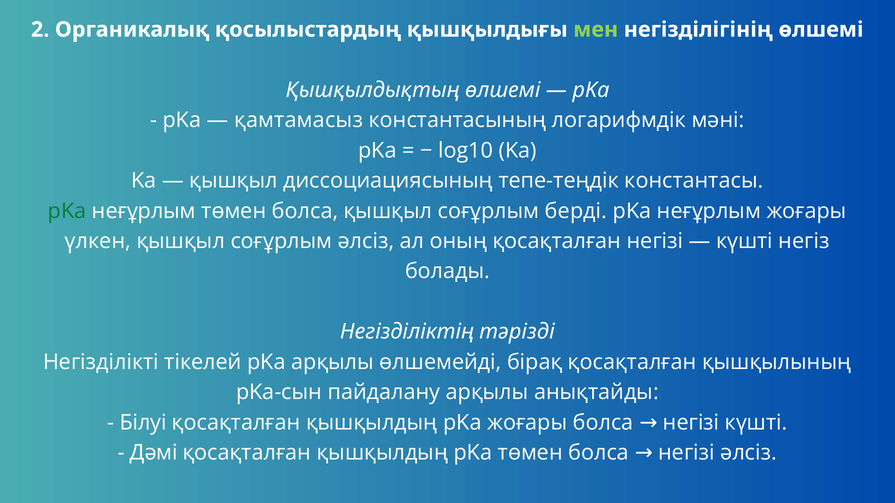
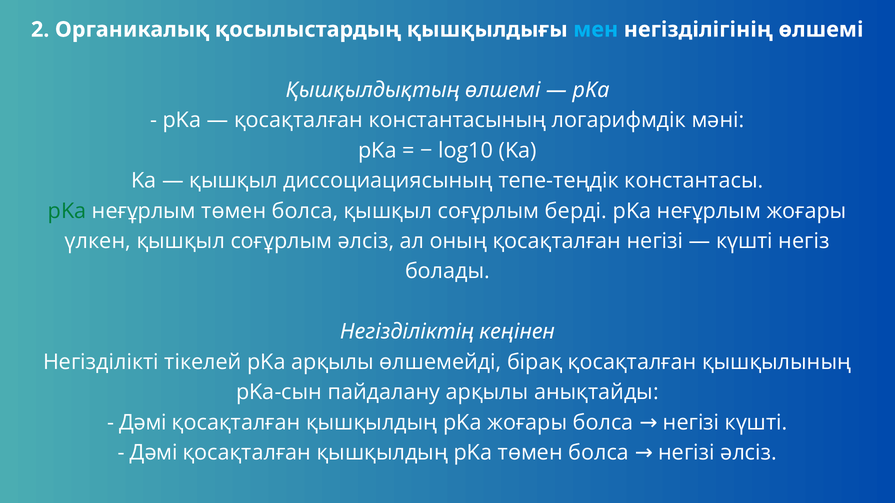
мен colour: light green -> light blue
қамтамасыз at (299, 120): қамтамасыз -> қосақталған
тәрізді: тәрізді -> кеңінен
Білуі at (143, 423): Білуі -> Дәмі
